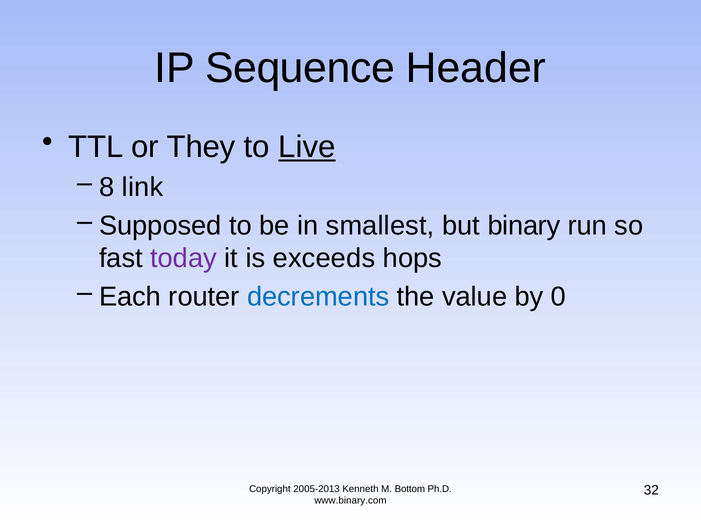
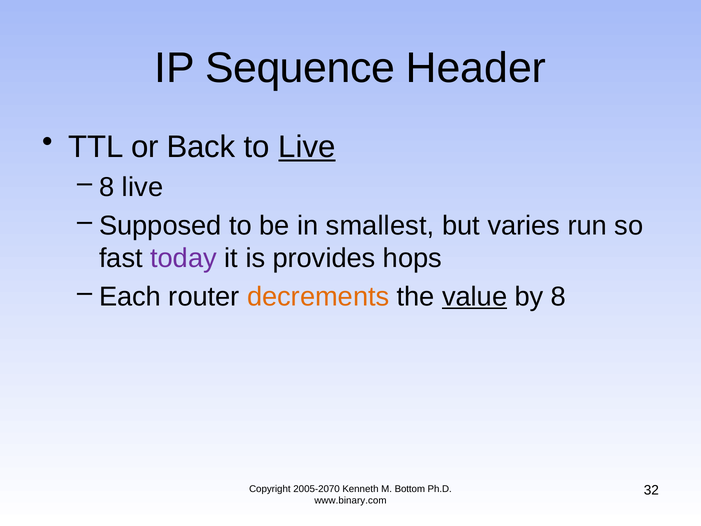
They: They -> Back
link at (143, 187): link -> live
binary: binary -> varies
exceeds: exceeds -> provides
decrements colour: blue -> orange
value underline: none -> present
0: 0 -> 8
2005-2013: 2005-2013 -> 2005-2070
